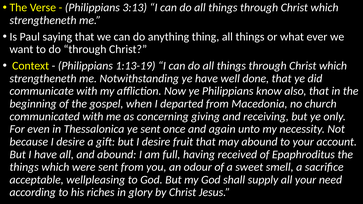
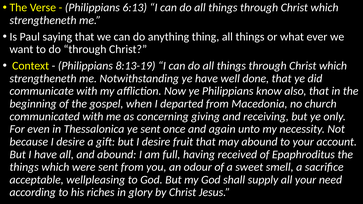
3:13: 3:13 -> 6:13
1:13-19: 1:13-19 -> 8:13-19
